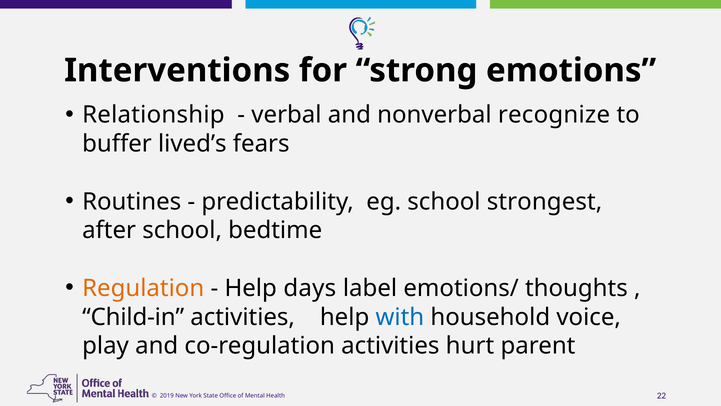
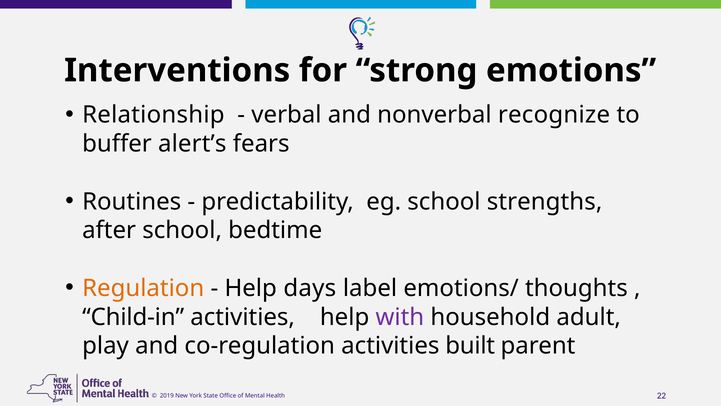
lived’s: lived’s -> alert’s
strongest: strongest -> strengths
with colour: blue -> purple
voice: voice -> adult
hurt: hurt -> built
